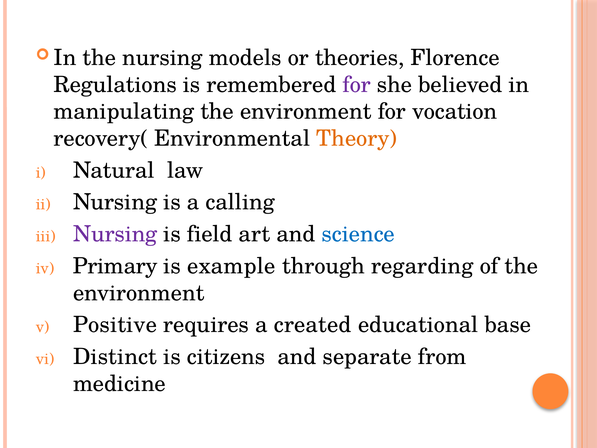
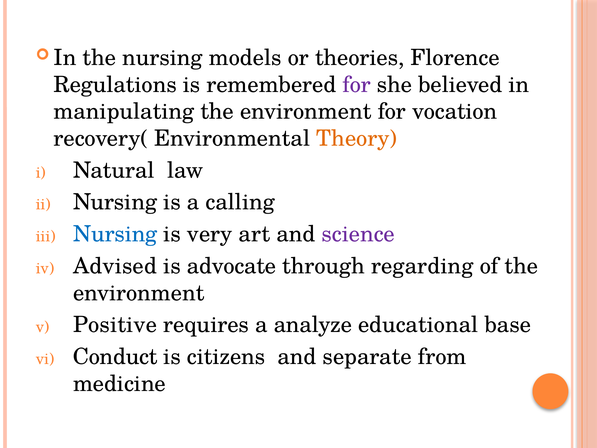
Nursing at (115, 234) colour: purple -> blue
field: field -> very
science colour: blue -> purple
Primary: Primary -> Advised
example: example -> advocate
created: created -> analyze
Distinct: Distinct -> Conduct
